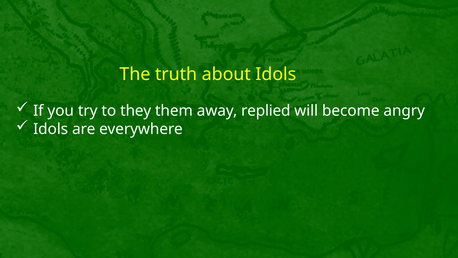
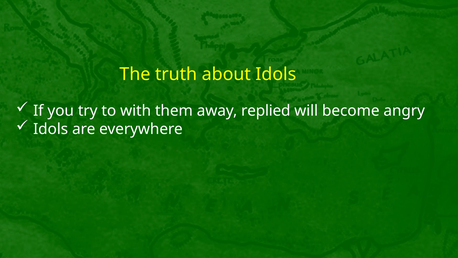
they: they -> with
